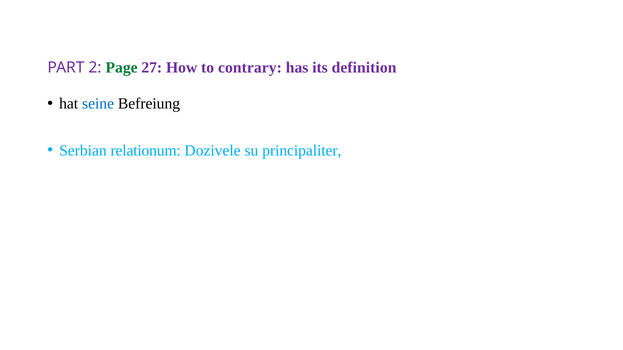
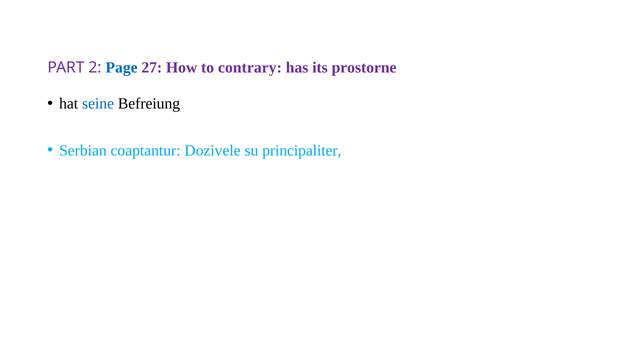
Page colour: green -> blue
definition: definition -> prostorne
relationum: relationum -> coaptantur
